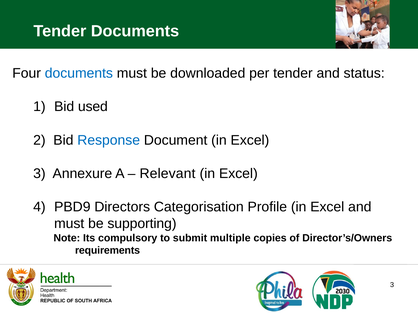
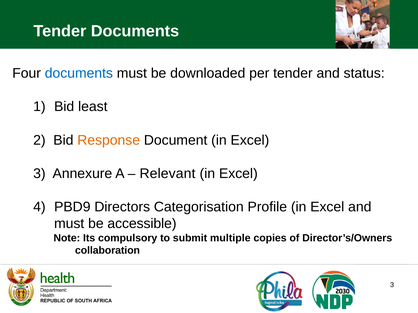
used: used -> least
Response colour: blue -> orange
supporting: supporting -> accessible
requirements: requirements -> collaboration
